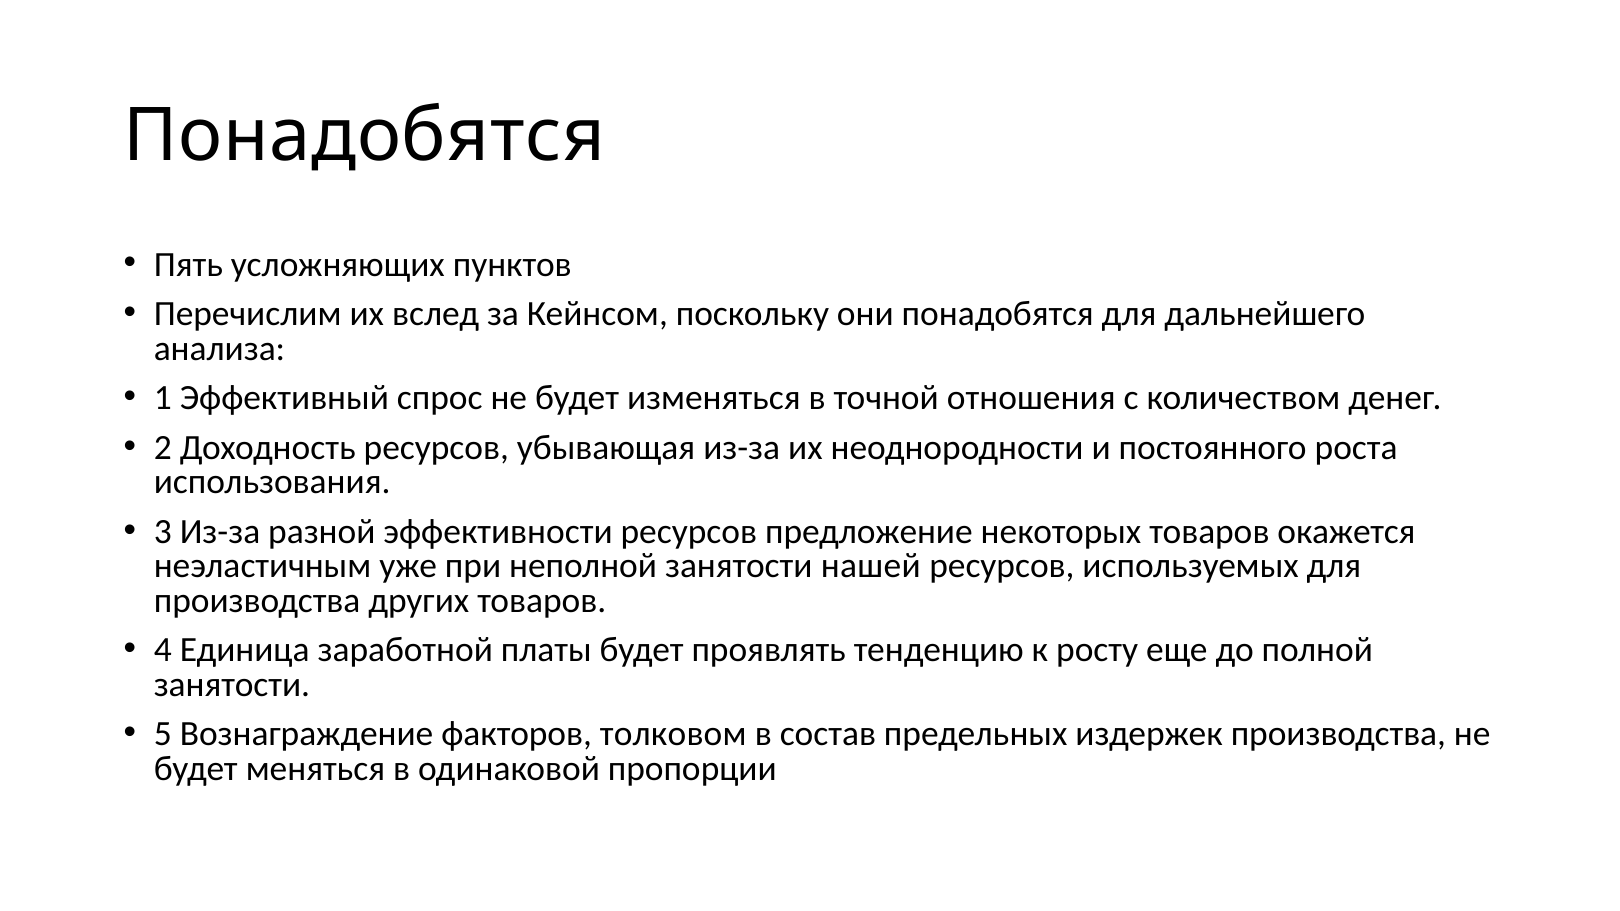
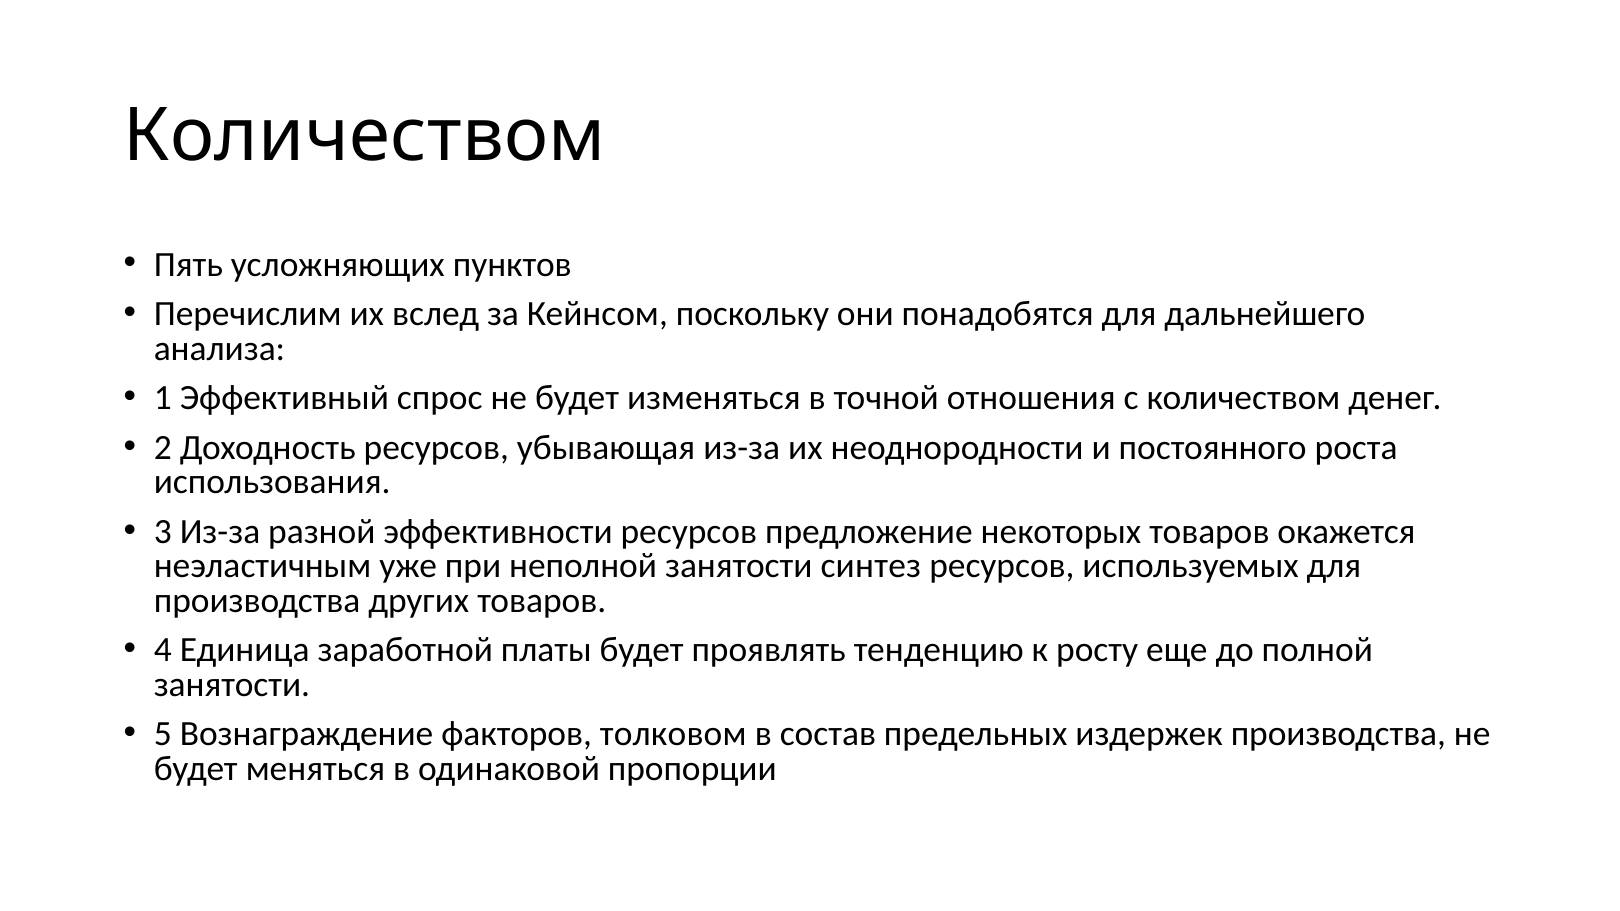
Понадобятся at (365, 136): Понадобятся -> Количеством
нашей: нашей -> синтез
